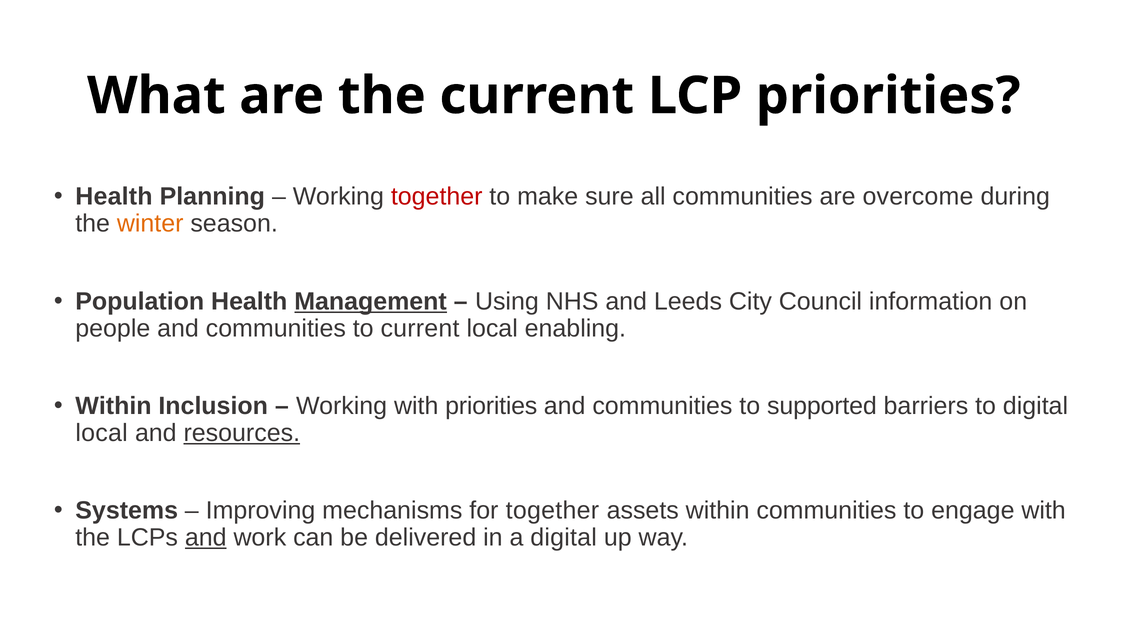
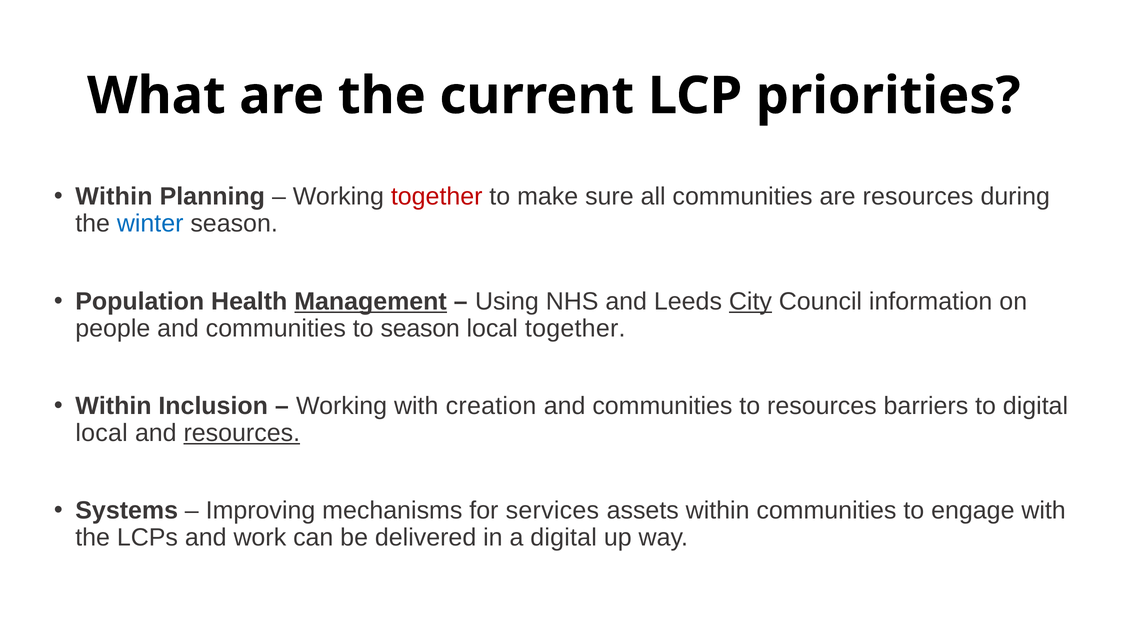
Health at (114, 197): Health -> Within
are overcome: overcome -> resources
winter colour: orange -> blue
City underline: none -> present
to current: current -> season
local enabling: enabling -> together
with priorities: priorities -> creation
to supported: supported -> resources
for together: together -> services
and at (206, 538) underline: present -> none
